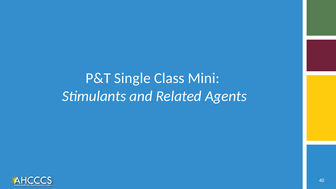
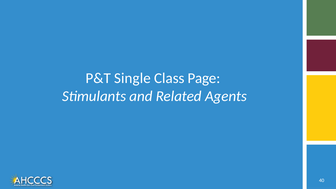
Mini: Mini -> Page
